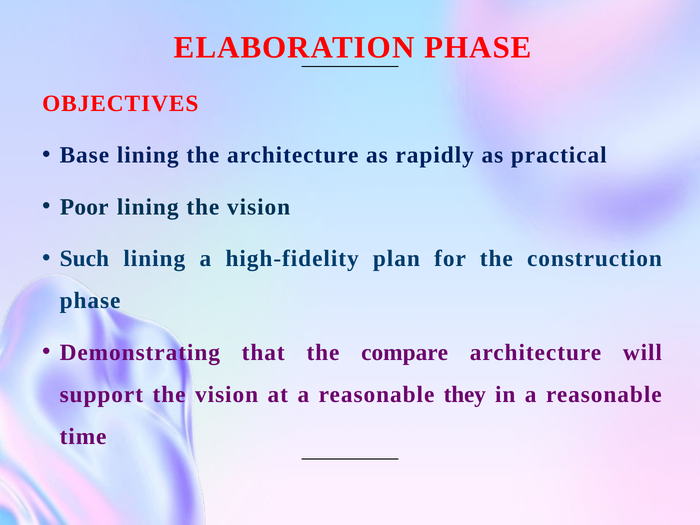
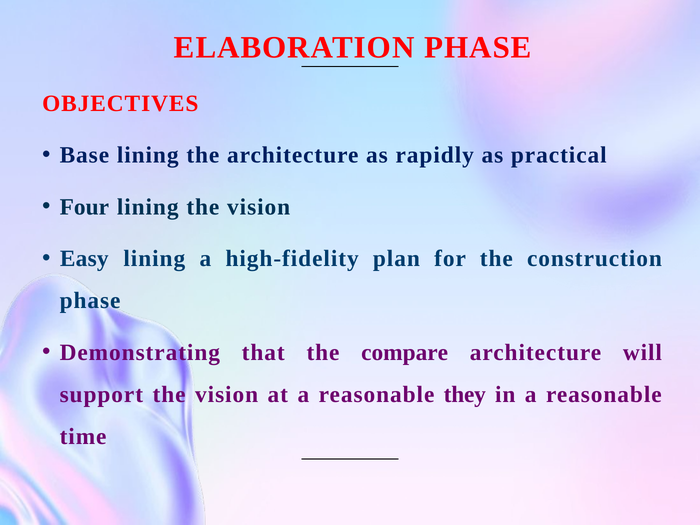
Poor: Poor -> Four
Such: Such -> Easy
